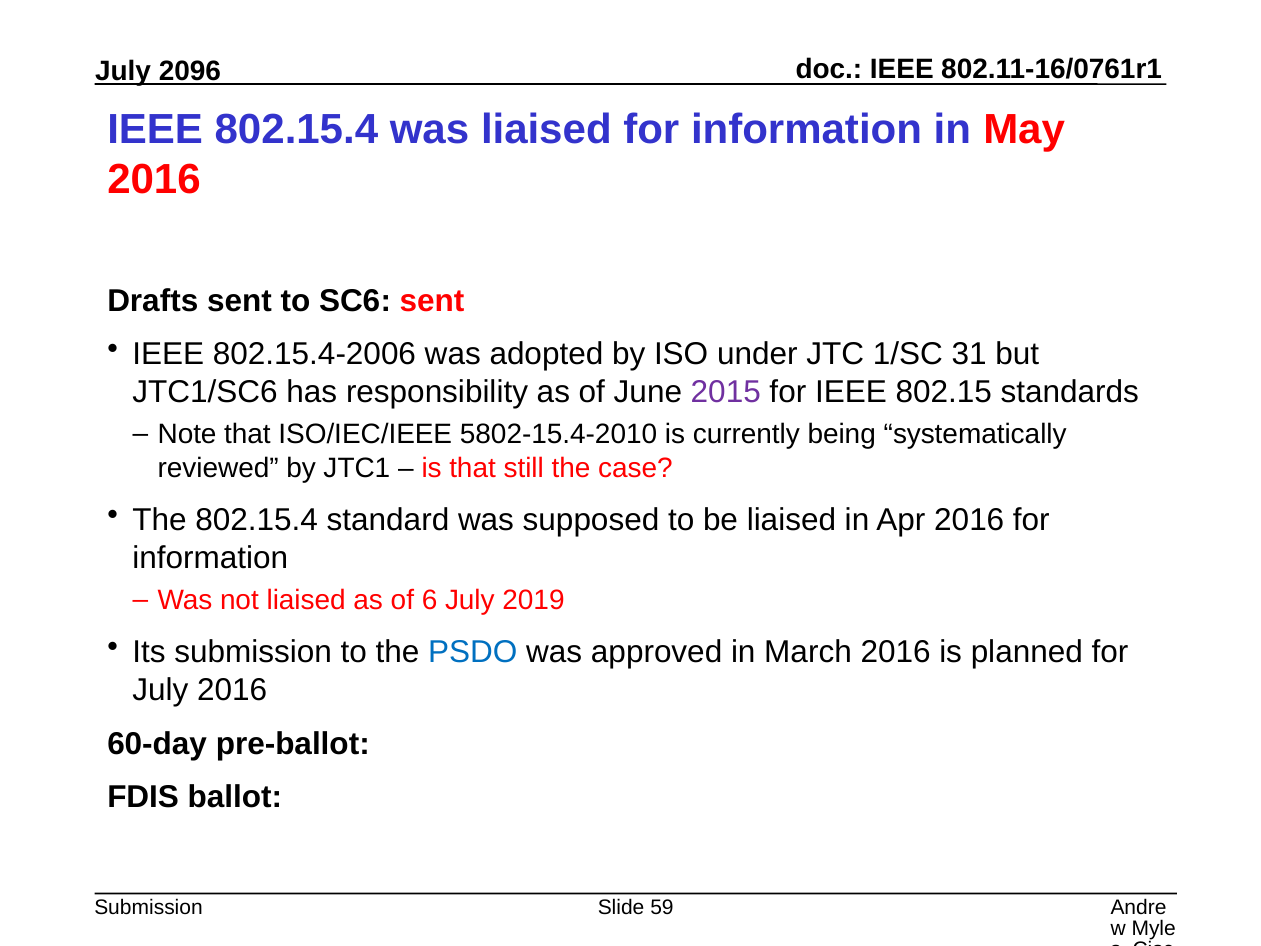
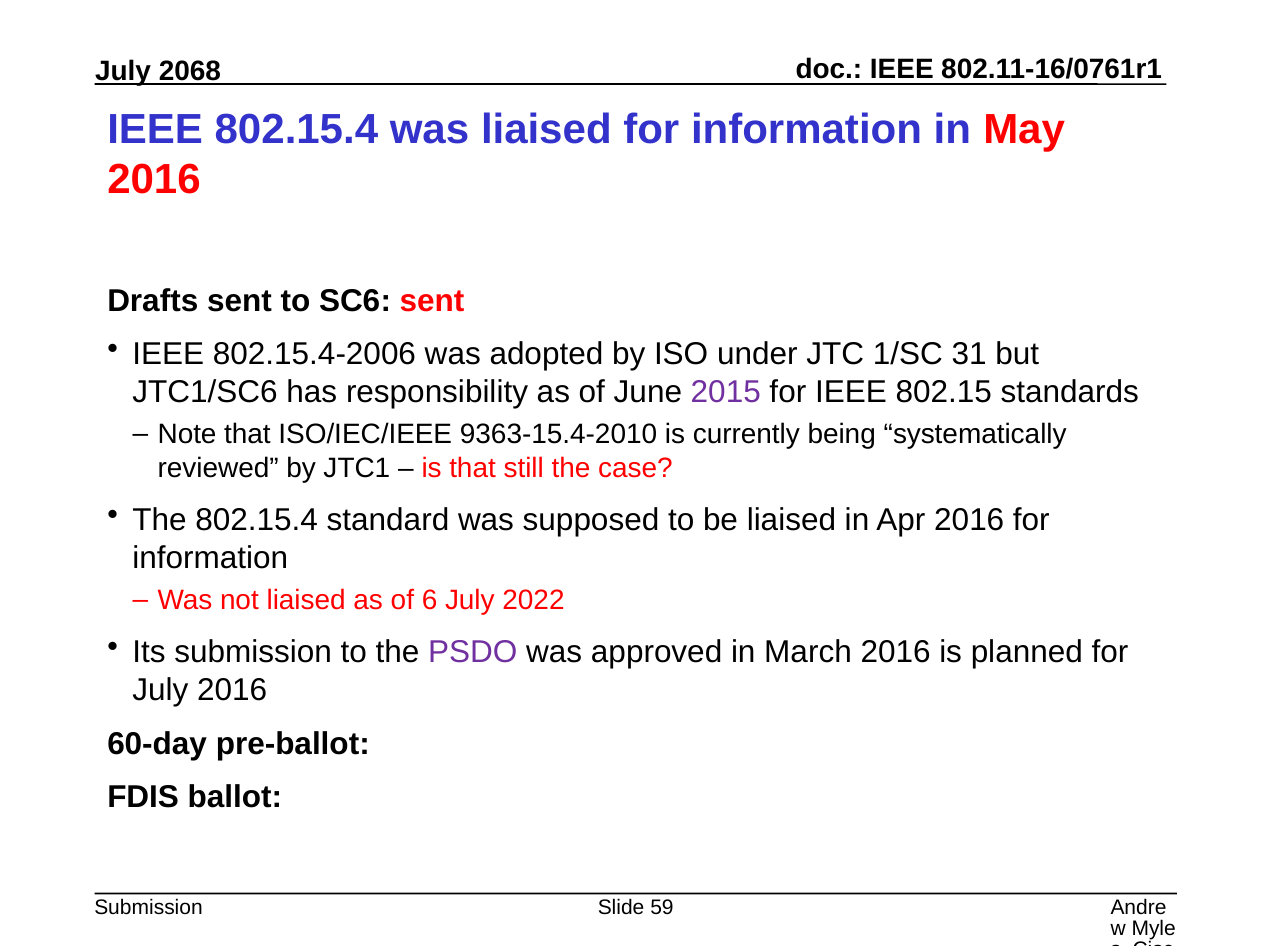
2096: 2096 -> 2068
5802-15.4-2010: 5802-15.4-2010 -> 9363-15.4-2010
2019: 2019 -> 2022
PSDO colour: blue -> purple
